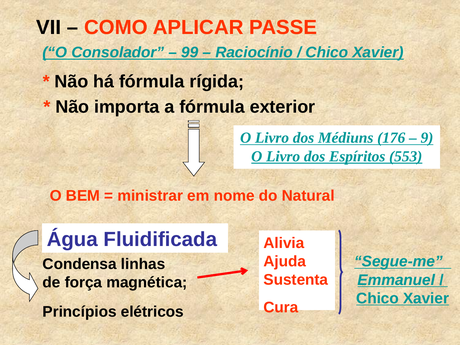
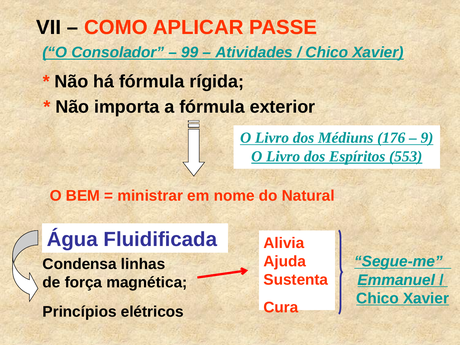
Raciocínio: Raciocínio -> Atividades
